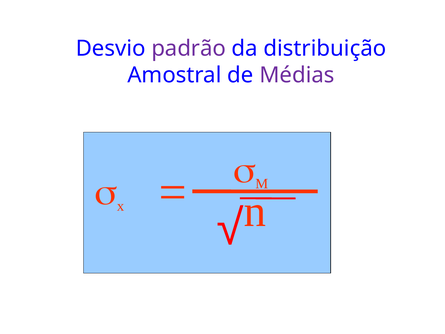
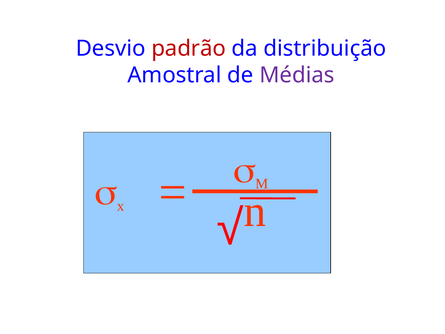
padrão colour: purple -> red
